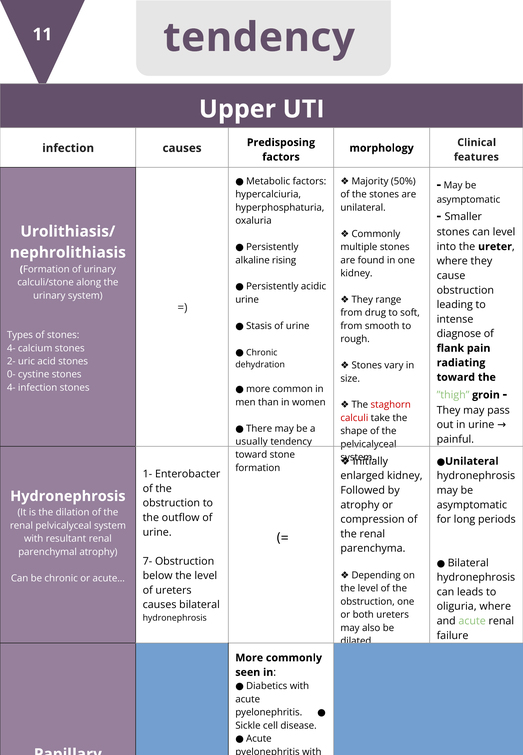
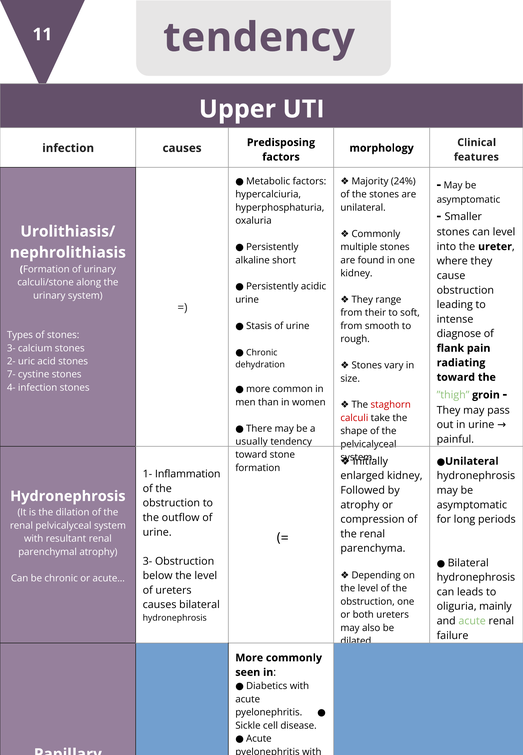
50%: 50% -> 24%
rising: rising -> short
drug: drug -> their
4- at (11, 348): 4- -> 3-
0-: 0- -> 7-
Enterobacter: Enterobacter -> Inflammation
7- at (147, 561): 7- -> 3-
oliguria where: where -> mainly
